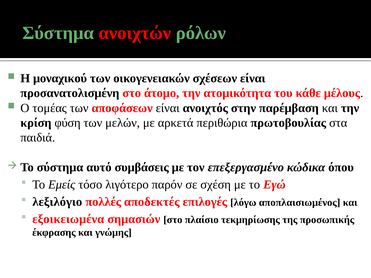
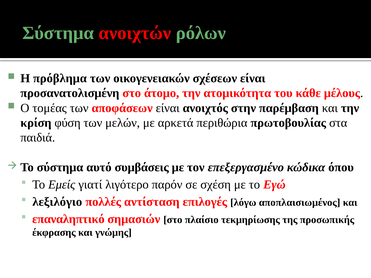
μοναχικού: μοναχικού -> πρόβλημα
τόσο: τόσο -> γιατί
αποδεκτές: αποδεκτές -> αντίσταση
εξοικειωμένα: εξοικειωμένα -> επαναληπτικό
